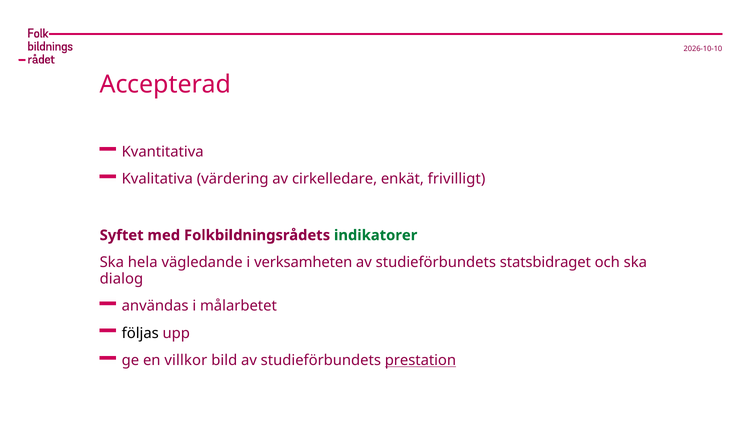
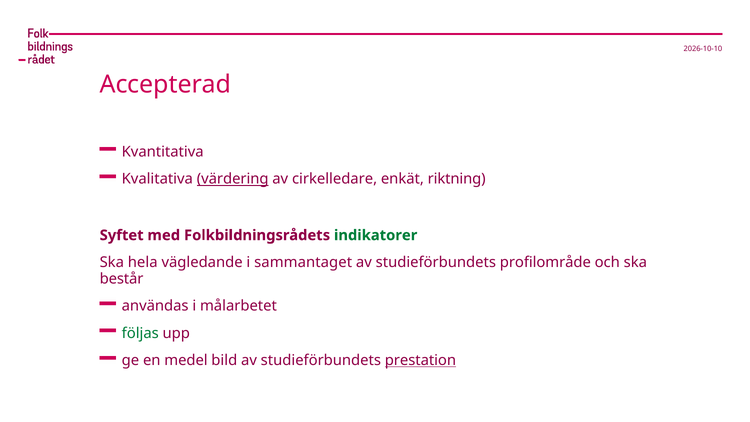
värdering underline: none -> present
frivilligt: frivilligt -> riktning
verksamheten: verksamheten -> sammantaget
statsbidraget: statsbidraget -> profilområde
dialog: dialog -> består
följas colour: black -> green
villkor: villkor -> medel
